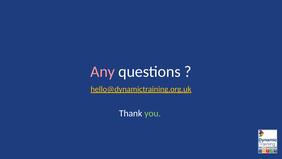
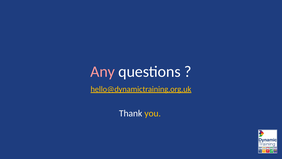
you colour: light green -> yellow
